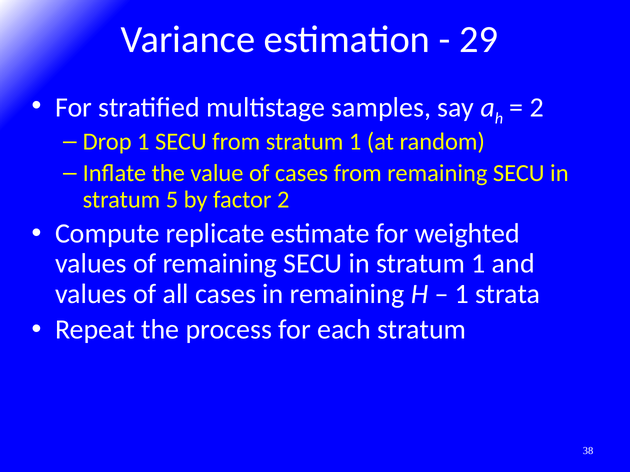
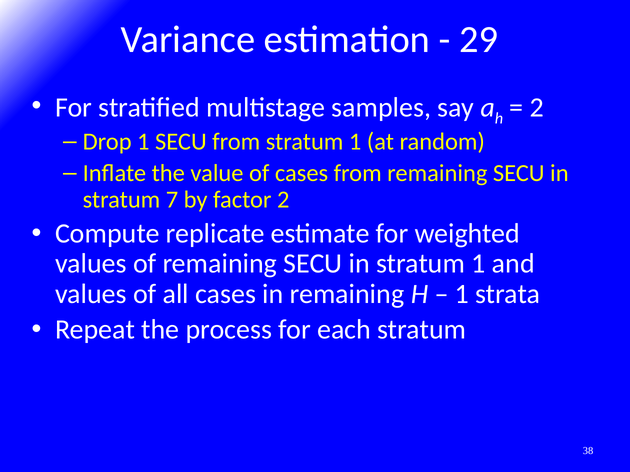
5: 5 -> 7
